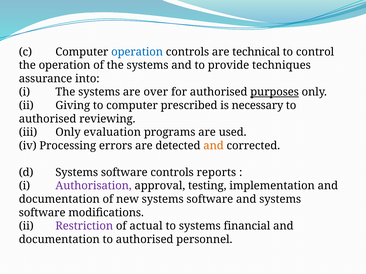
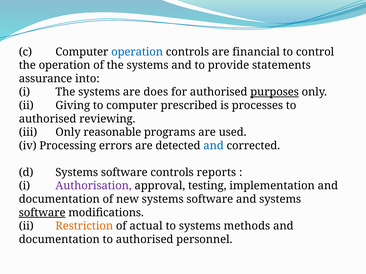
technical: technical -> financial
techniques: techniques -> statements
over: over -> does
necessary: necessary -> processes
evaluation: evaluation -> reasonable
and at (214, 146) colour: orange -> blue
software at (42, 213) underline: none -> present
Restriction colour: purple -> orange
financial: financial -> methods
